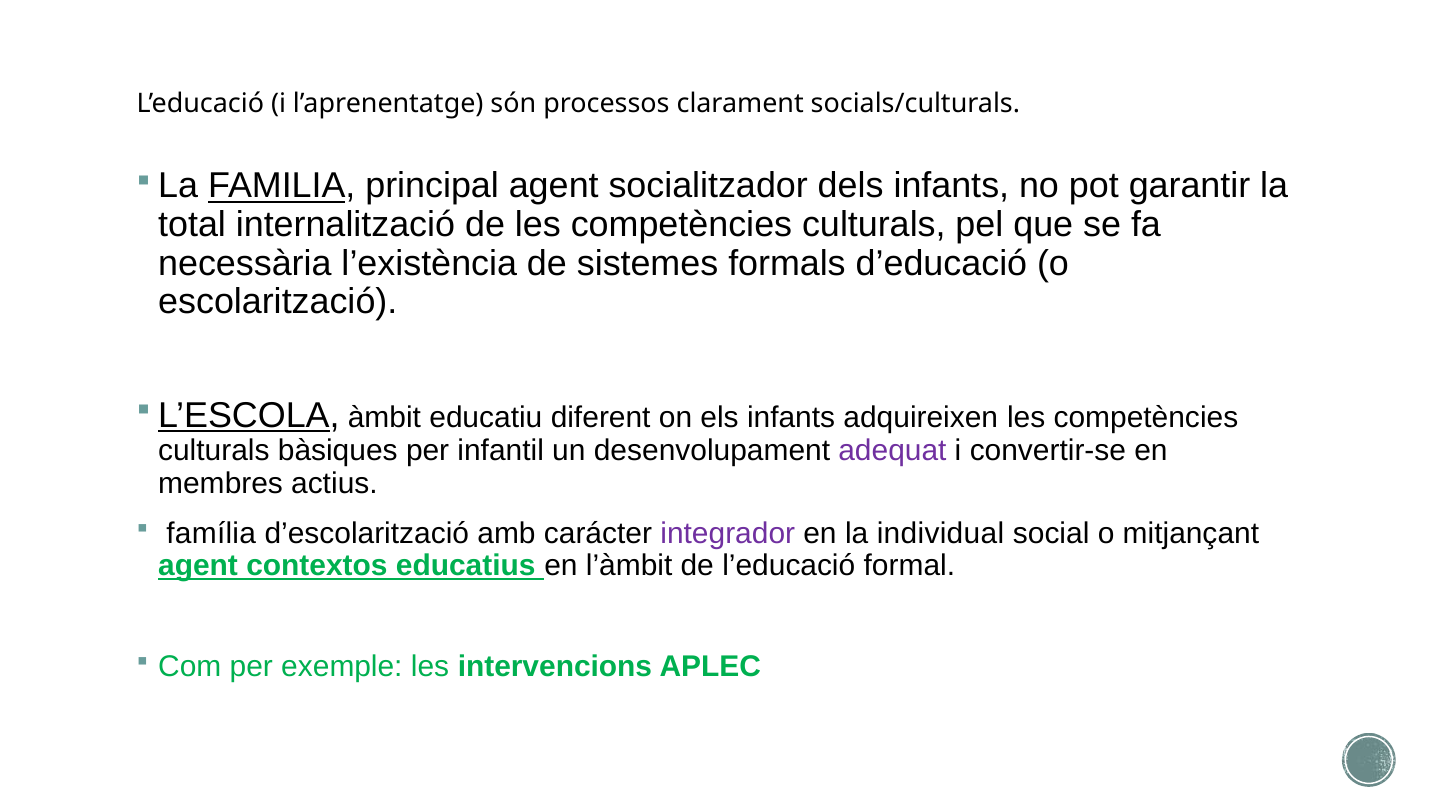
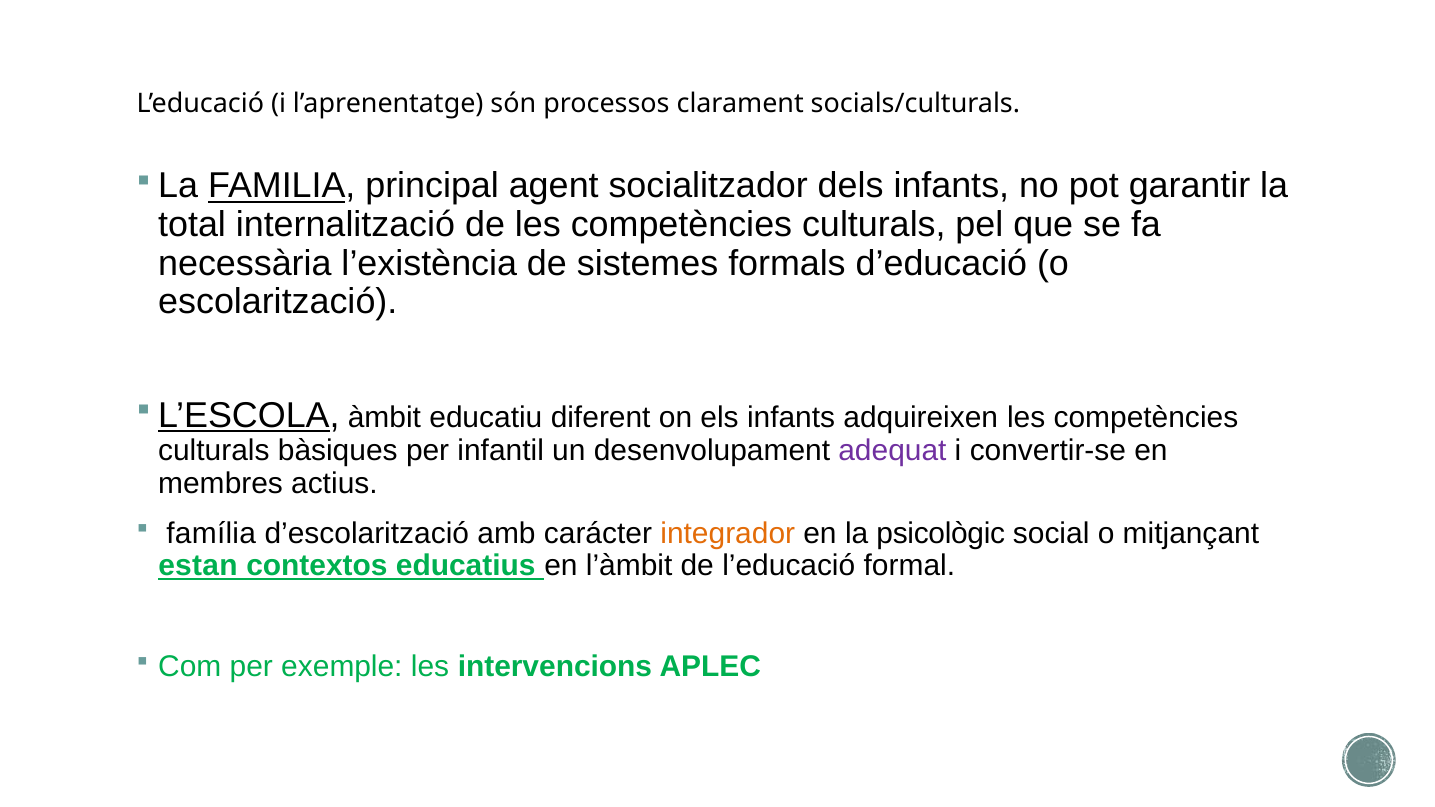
integrador colour: purple -> orange
individual: individual -> psicològic
agent at (198, 566): agent -> estan
